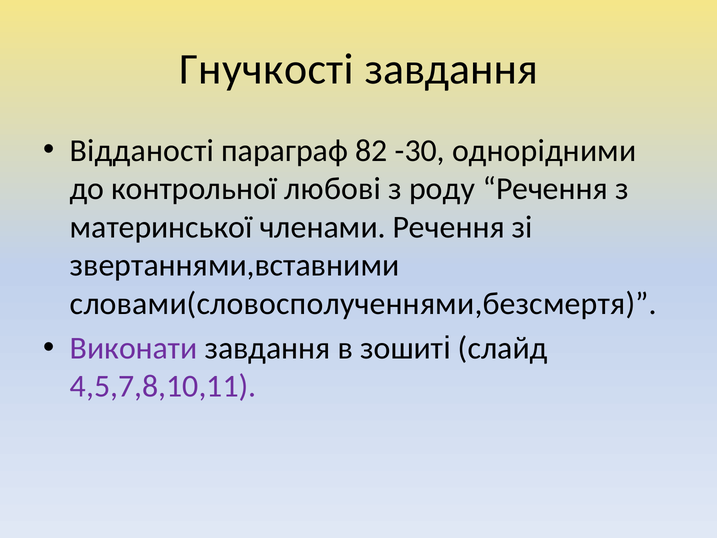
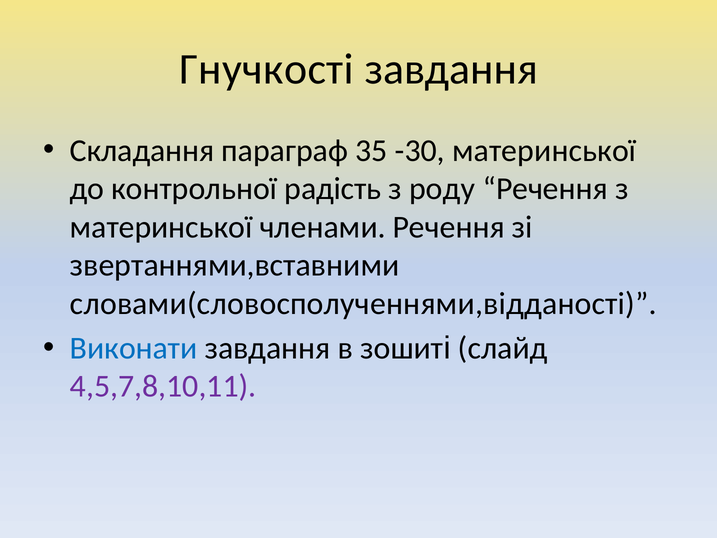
Відданості: Відданості -> Складання
82: 82 -> 35
-30 однорідними: однорідними -> материнської
любові: любові -> радість
словами(словосполученнями,безсмертя: словами(словосполученнями,безсмертя -> словами(словосполученнями,відданості
Виконати colour: purple -> blue
